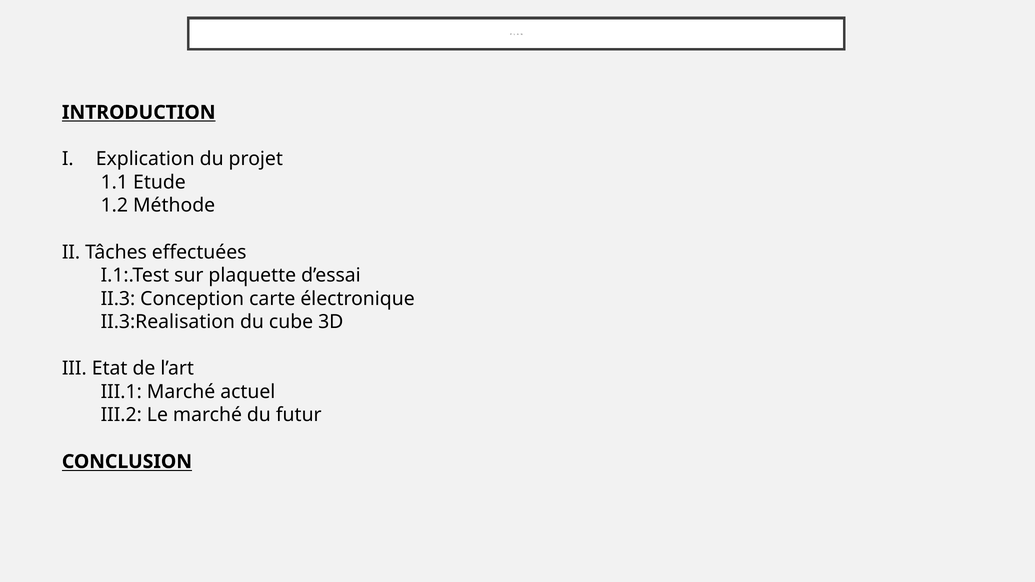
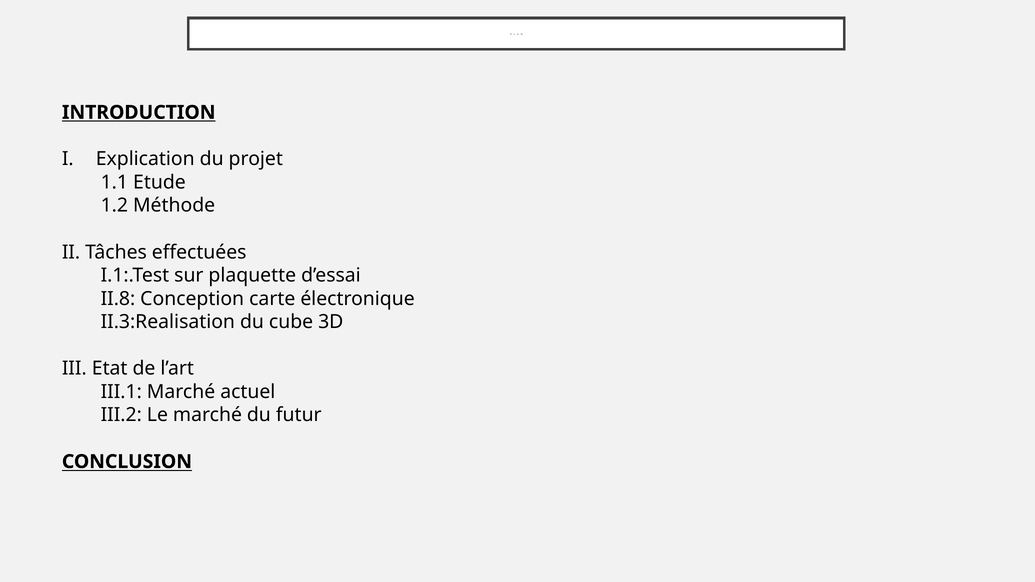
II.3: II.3 -> II.8
